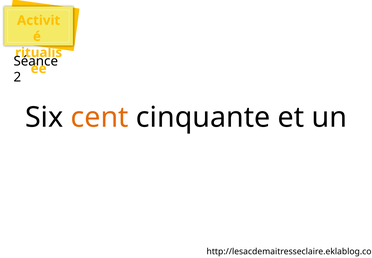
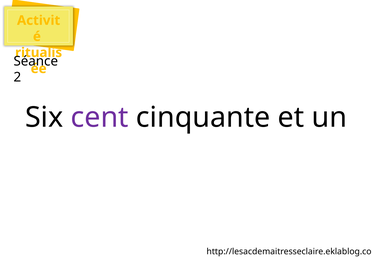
cent colour: orange -> purple
